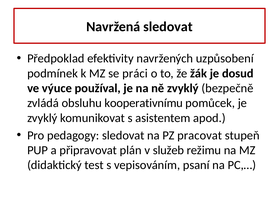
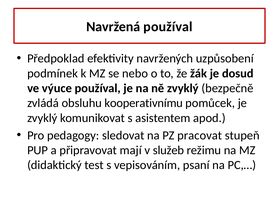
Navržená sledovat: sledovat -> používal
práci: práci -> nebo
plán: plán -> mají
